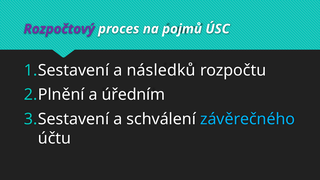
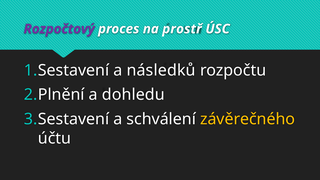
pojmů: pojmů -> prostř
úředním: úředním -> dohledu
závěrečného colour: light blue -> yellow
